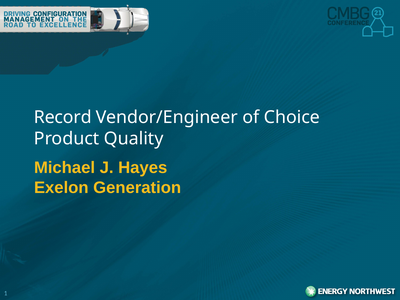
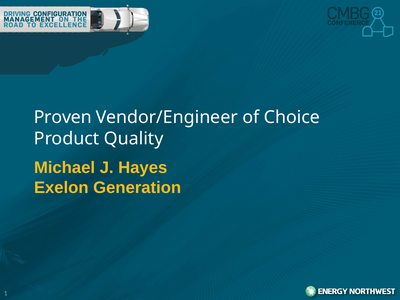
Record: Record -> Proven
